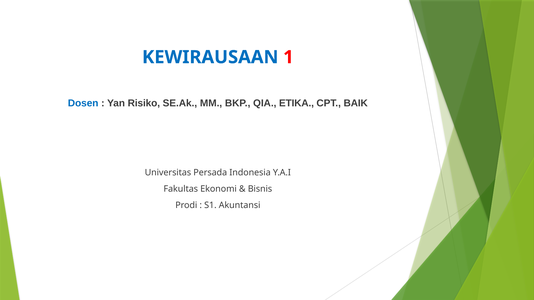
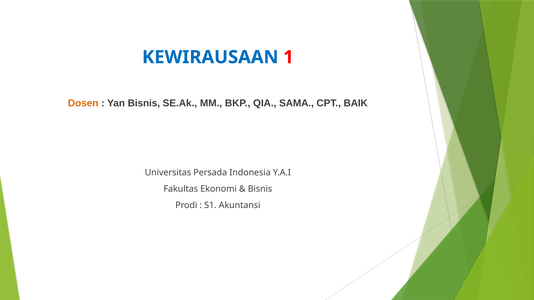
Dosen colour: blue -> orange
Yan Risiko: Risiko -> Bisnis
ETIKA: ETIKA -> SAMA
